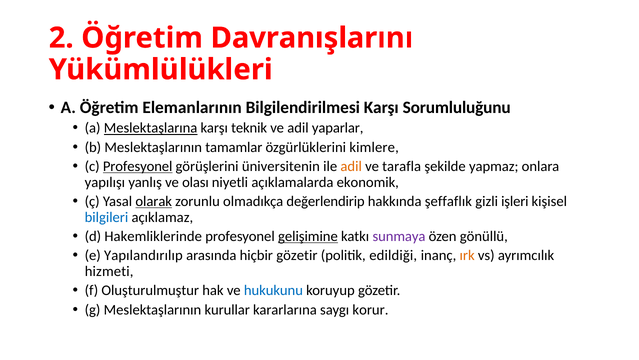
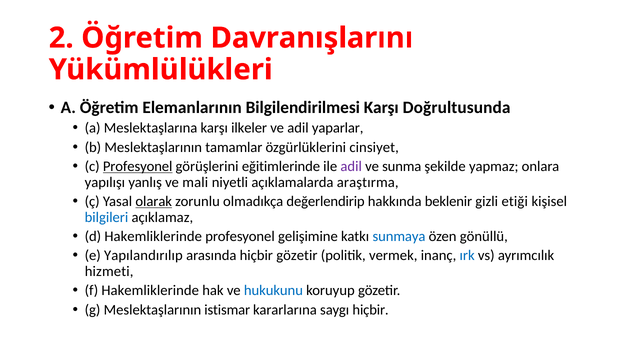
Sorumluluğunu: Sorumluluğunu -> Doğrultusunda
Meslektaşlarına underline: present -> none
teknik: teknik -> ilkeler
kimlere: kimlere -> cinsiyet
üniversitenin: üniversitenin -> eğitimlerinde
adil at (351, 166) colour: orange -> purple
tarafla: tarafla -> sunma
olası: olası -> mali
ekonomik: ekonomik -> araştırma
şeffaflık: şeffaflık -> beklenir
işleri: işleri -> etiği
gelişimine underline: present -> none
sunmaya colour: purple -> blue
edildiği: edildiği -> vermek
ırk colour: orange -> blue
f Oluşturulmuştur: Oluşturulmuştur -> Hakemliklerinde
kurullar: kurullar -> istismar
saygı korur: korur -> hiçbir
